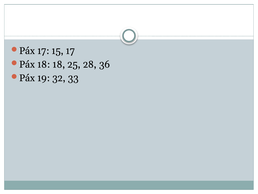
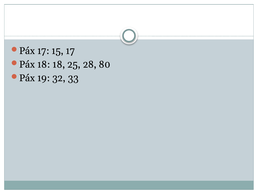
36: 36 -> 80
